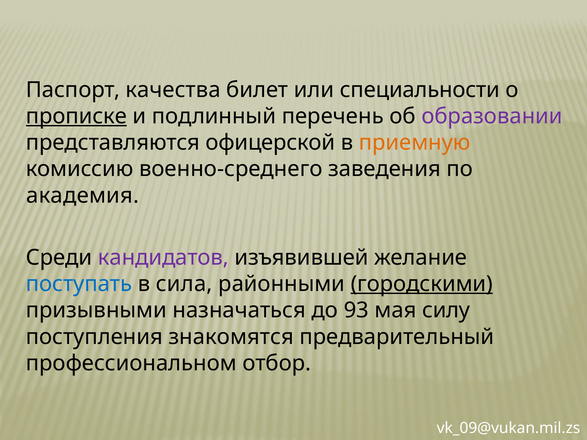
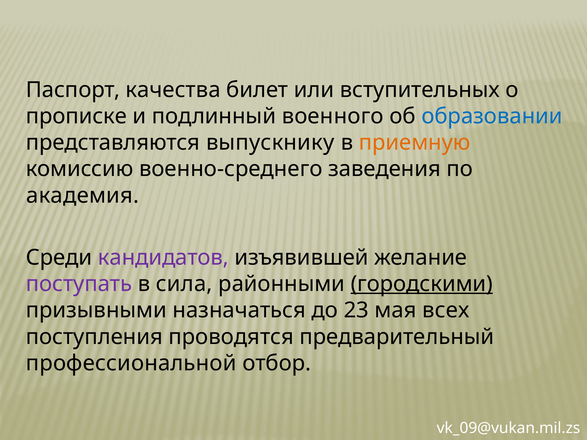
специальности: специальности -> вступительных
прописке underline: present -> none
перечень: перечень -> военного
образовании colour: purple -> blue
офицерской: офицерской -> выпускнику
поступать colour: blue -> purple
93: 93 -> 23
силу: силу -> всех
знакомятся: знакомятся -> проводятся
профессиональном: профессиональном -> профессиональной
